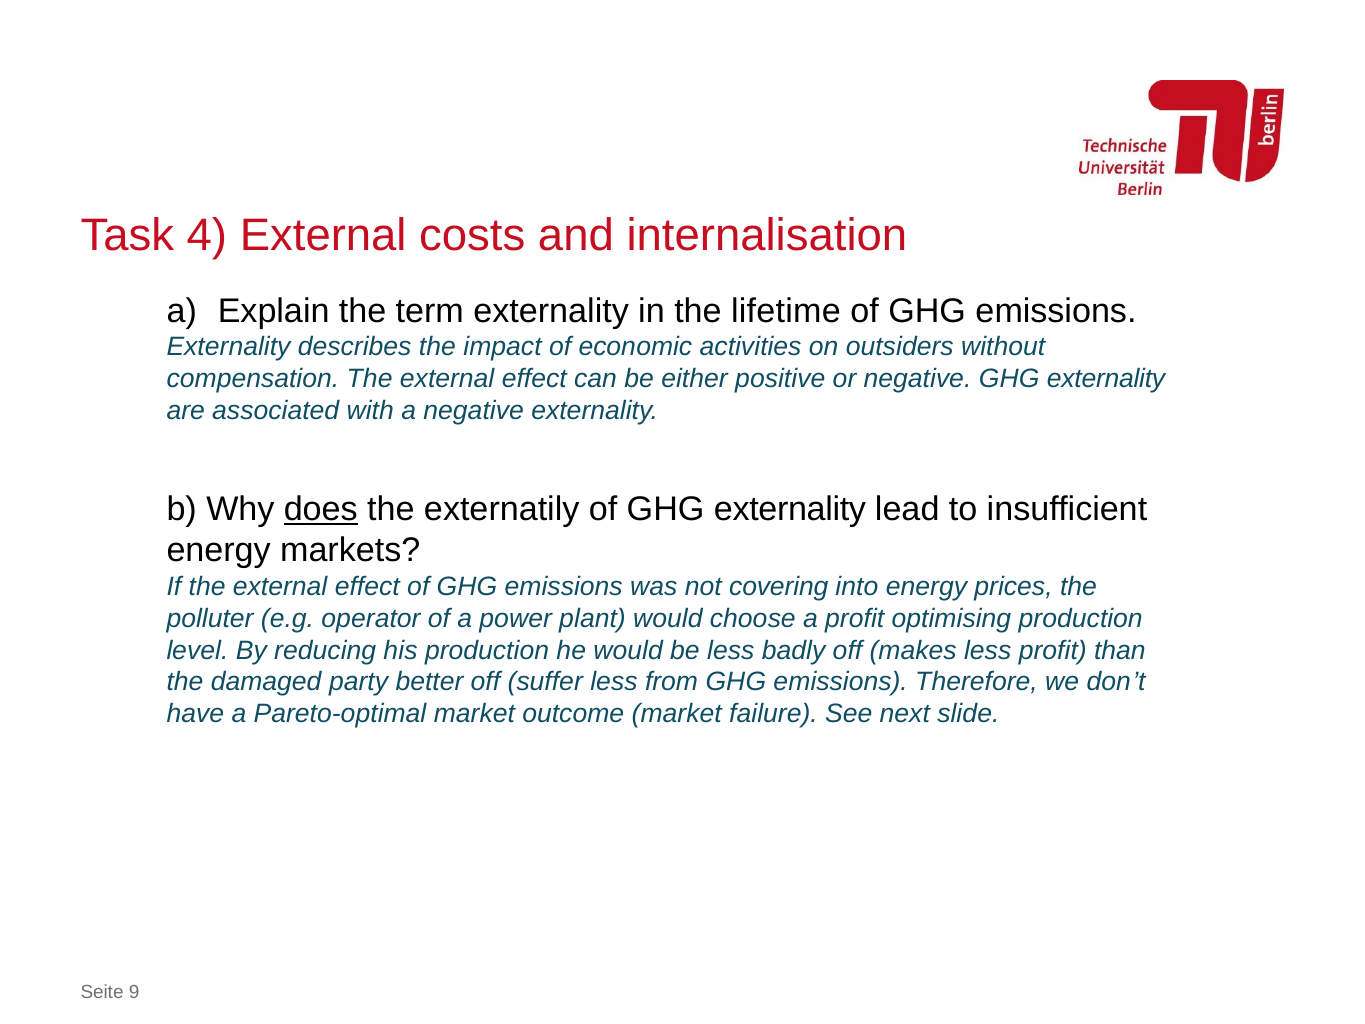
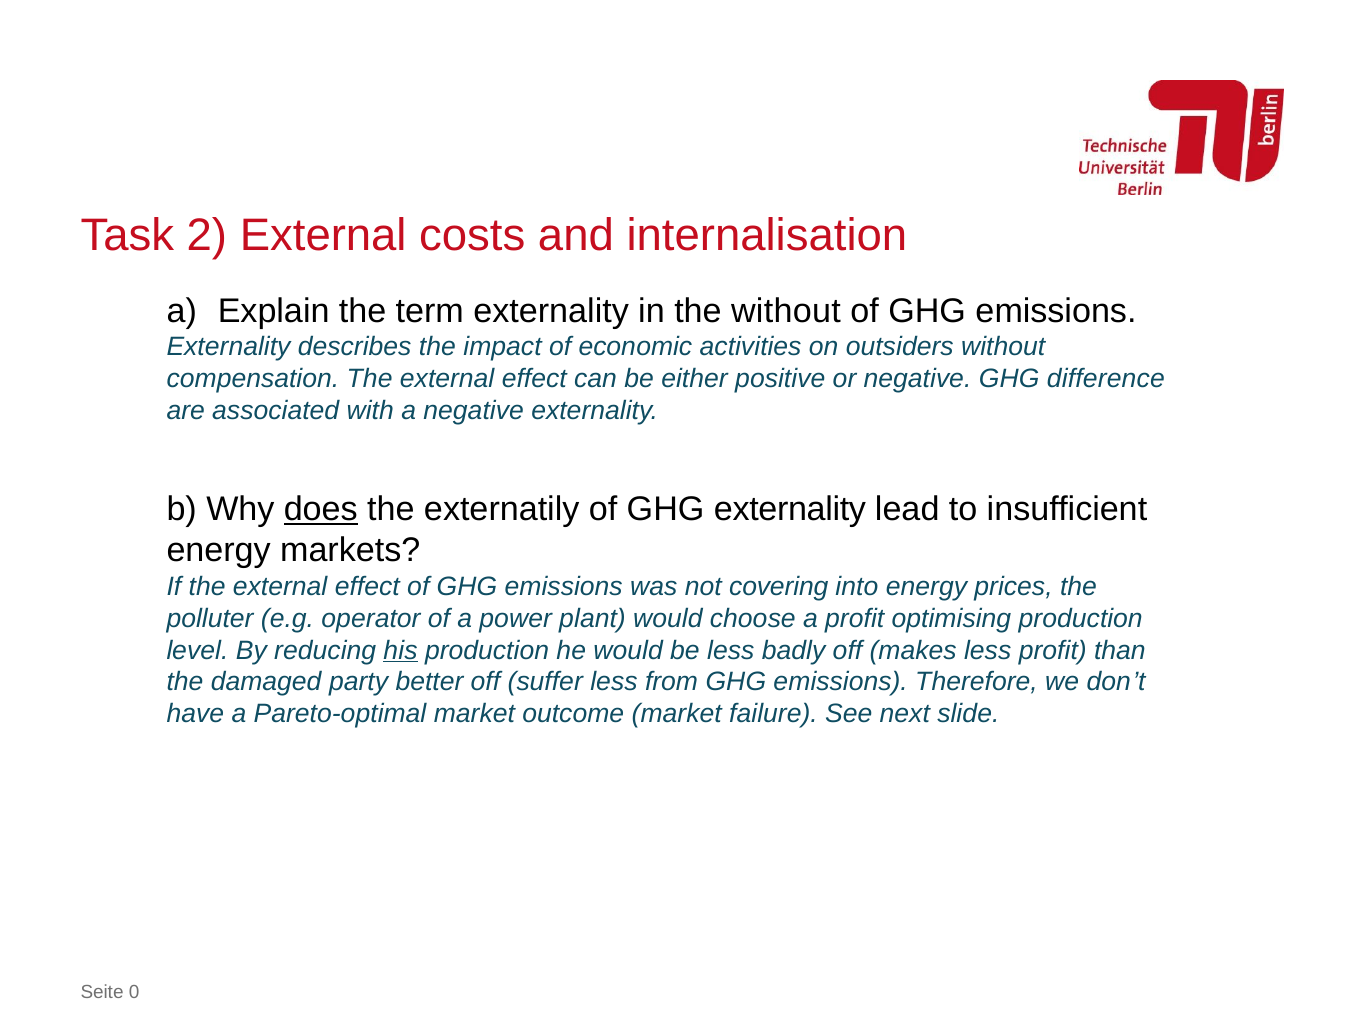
4: 4 -> 2
the lifetime: lifetime -> without
negative GHG externality: externality -> difference
his underline: none -> present
9: 9 -> 0
